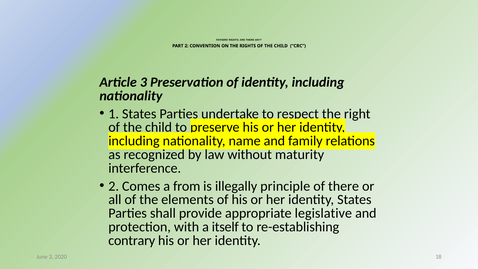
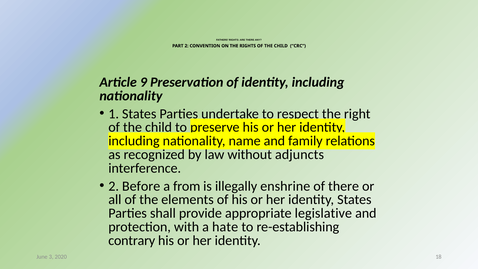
Article 3: 3 -> 9
maturity: maturity -> adjuncts
Comes: Comes -> Before
principle: principle -> enshrine
itself: itself -> hate
